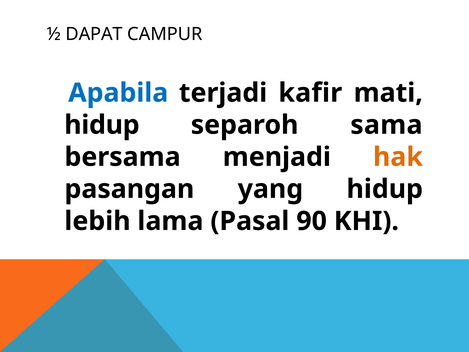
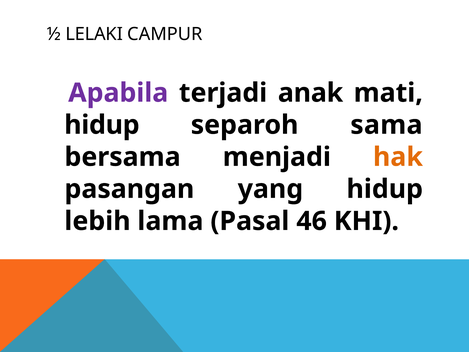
DAPAT: DAPAT -> LELAKI
Apabila colour: blue -> purple
kafir: kafir -> anak
90: 90 -> 46
